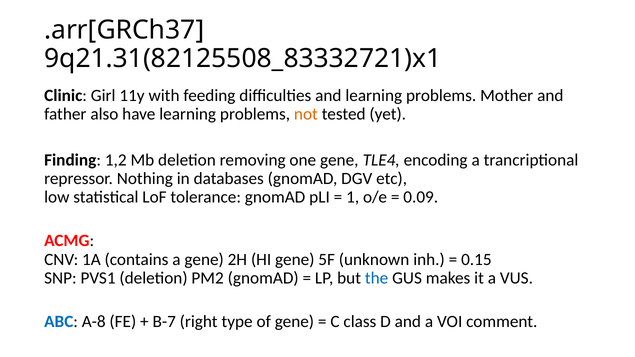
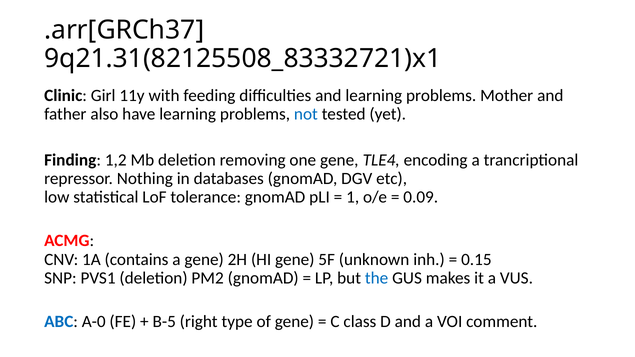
not colour: orange -> blue
A-8: A-8 -> A-0
B-7: B-7 -> B-5
